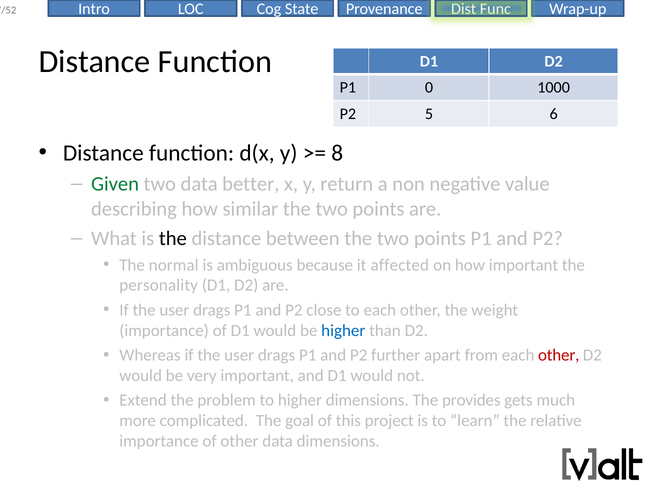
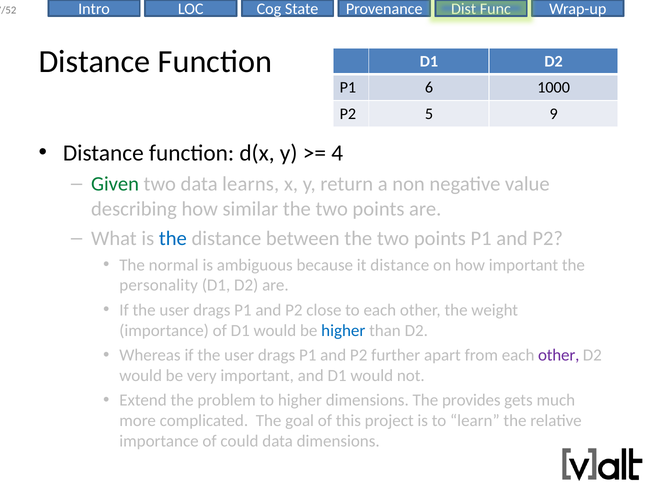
0: 0 -> 6
6: 6 -> 9
8: 8 -> 4
better: better -> learns
the at (173, 239) colour: black -> blue
it affected: affected -> distance
other at (559, 356) colour: red -> purple
of other: other -> could
